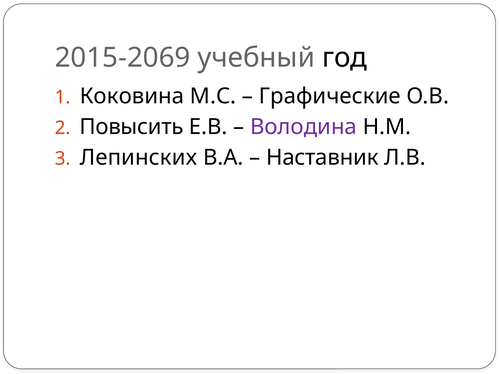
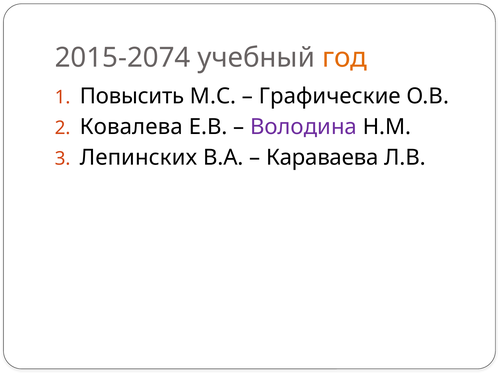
2015-2069: 2015-2069 -> 2015-2074
год colour: black -> orange
Коковина: Коковина -> Повысить
Повысить: Повысить -> Ковалева
Наставник: Наставник -> Караваева
